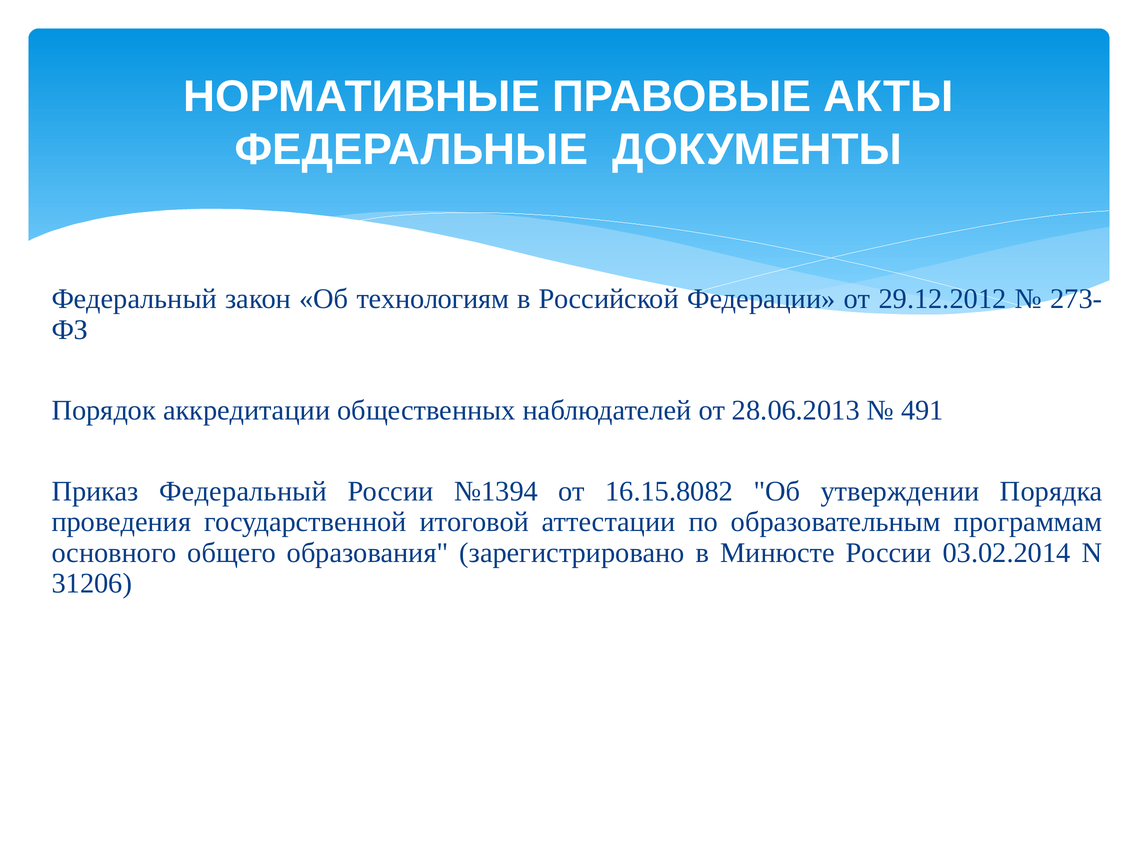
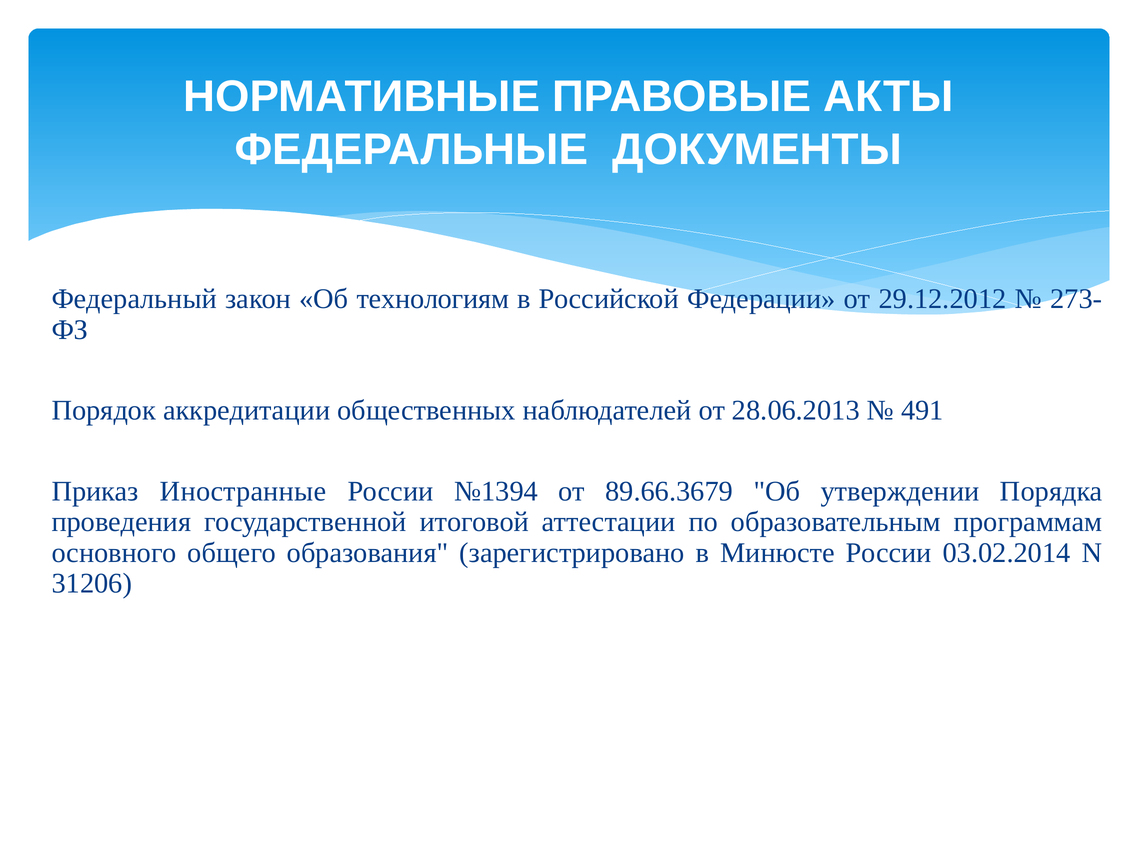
Приказ Федеральный: Федеральный -> Иностранные
16.15.8082: 16.15.8082 -> 89.66.3679
